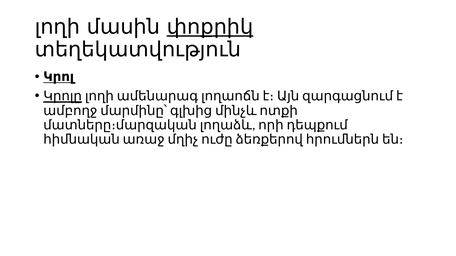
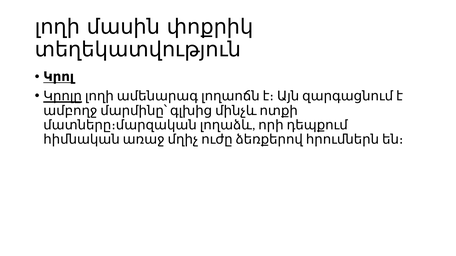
փոքրիկ underline: present -> none
